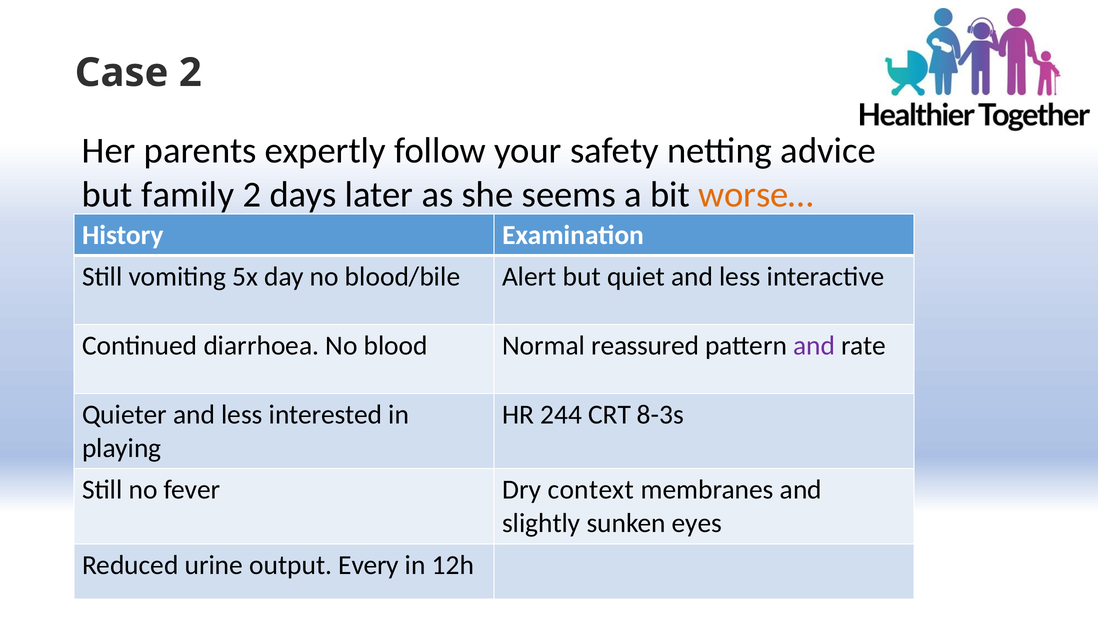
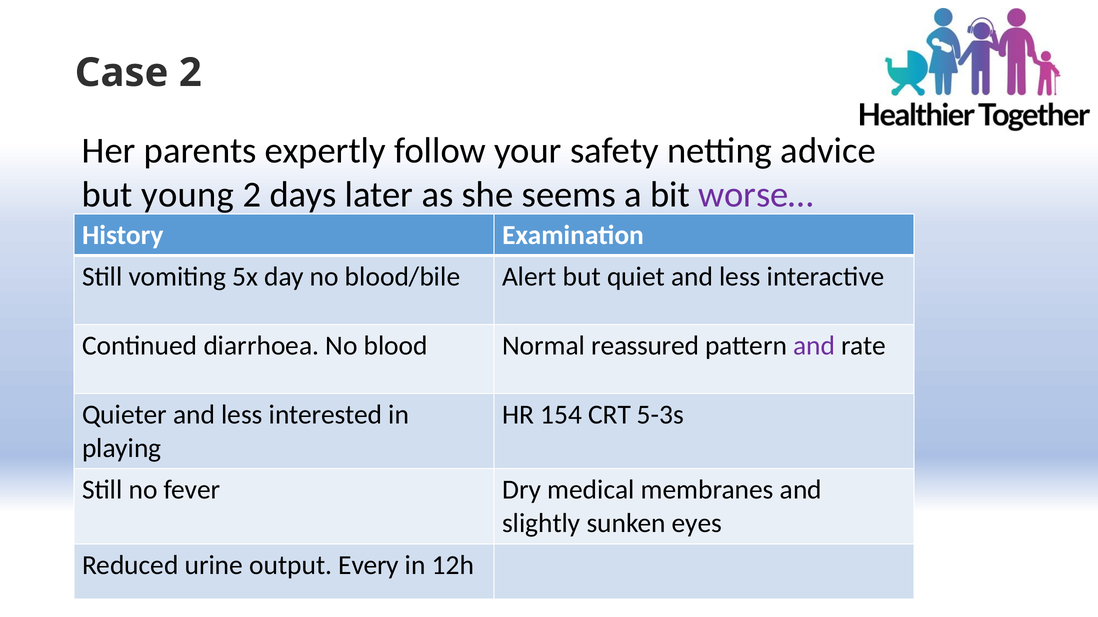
family: family -> young
worse… colour: orange -> purple
244: 244 -> 154
8-3s: 8-3s -> 5-3s
context: context -> medical
